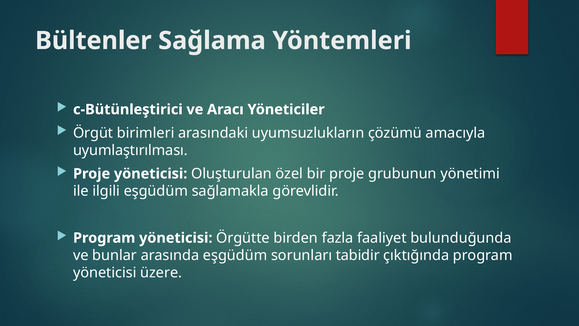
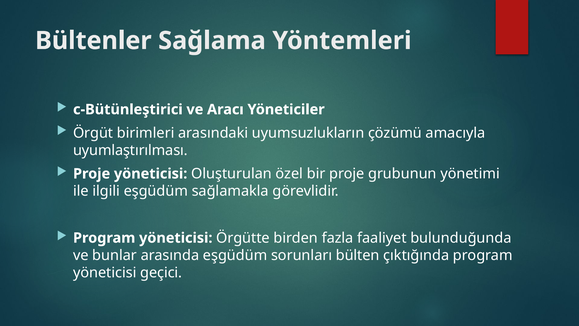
tabidir: tabidir -> bülten
üzere: üzere -> geçici
